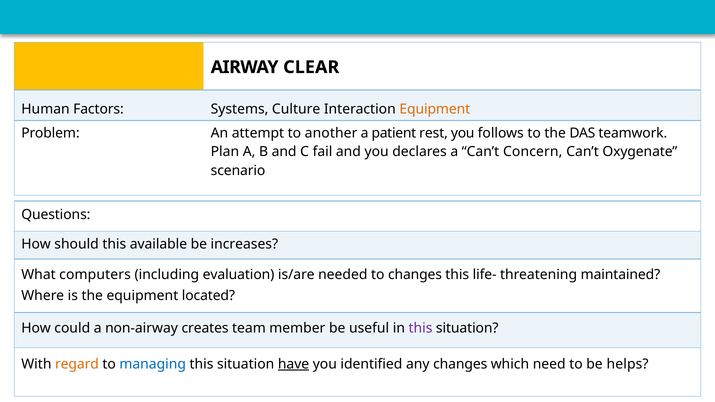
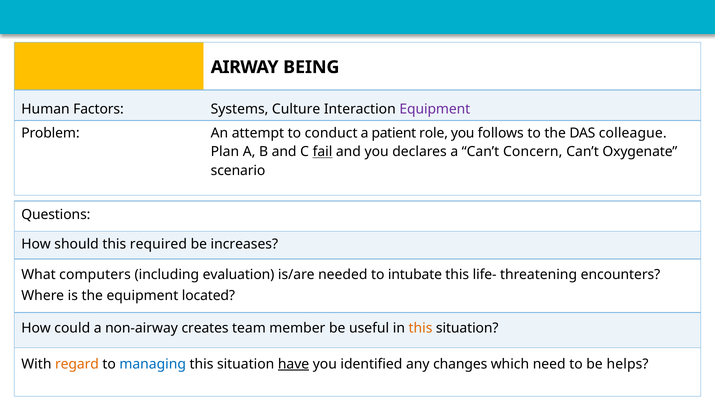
CLEAR: CLEAR -> BEING
Equipment at (435, 109) colour: orange -> purple
another: another -> conduct
rest: rest -> role
teamwork: teamwork -> colleague
fail underline: none -> present
available: available -> required
to changes: changes -> intubate
maintained: maintained -> encounters
this at (421, 328) colour: purple -> orange
